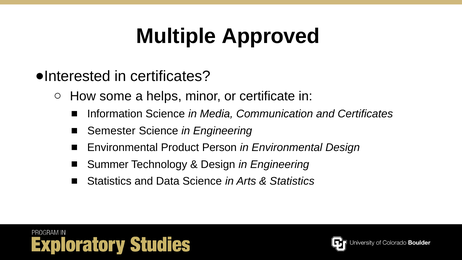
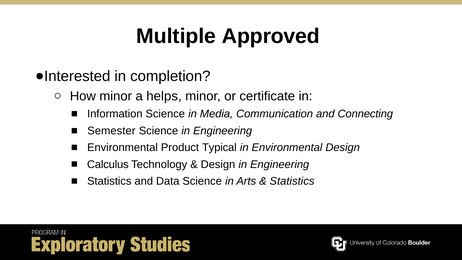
in certificates: certificates -> completion
How some: some -> minor
and Certificates: Certificates -> Connecting
Person: Person -> Typical
Summer: Summer -> Calculus
